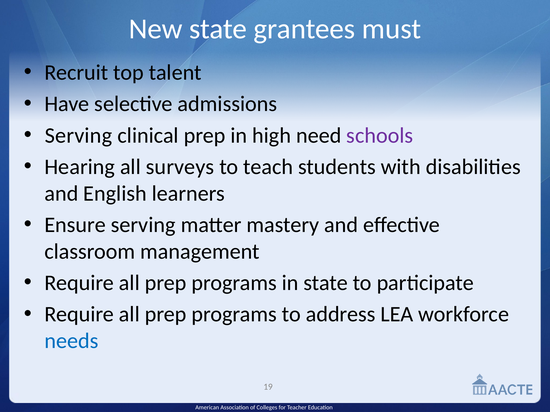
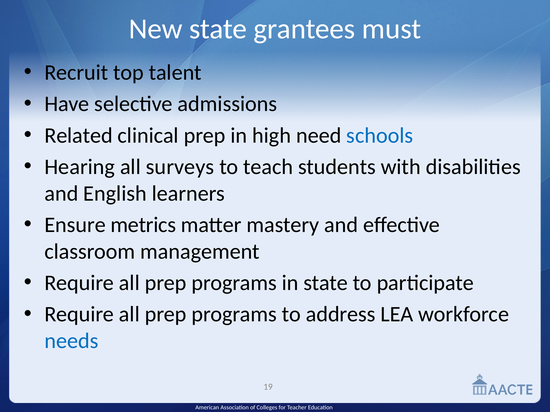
Serving at (78, 136): Serving -> Related
schools colour: purple -> blue
Ensure serving: serving -> metrics
